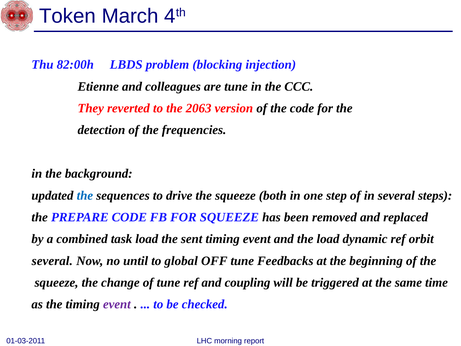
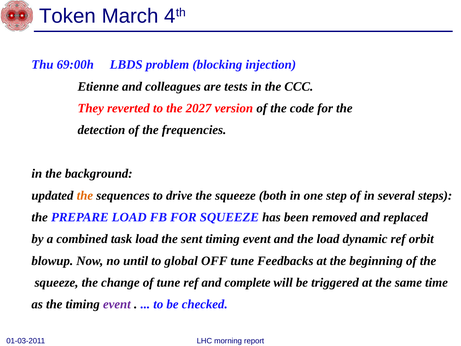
82:00h: 82:00h -> 69:00h
are tune: tune -> tests
2063: 2063 -> 2027
the at (85, 195) colour: blue -> orange
PREPARE CODE: CODE -> LOAD
several at (52, 261): several -> blowup
coupling: coupling -> complete
